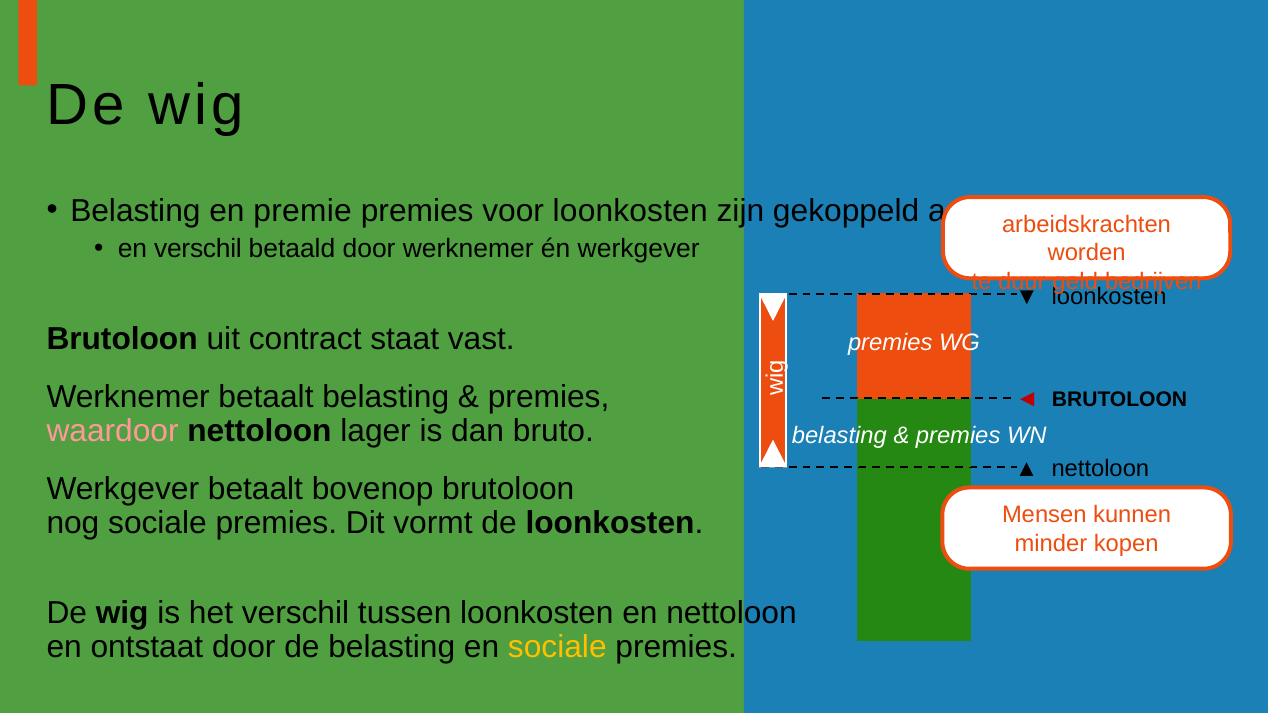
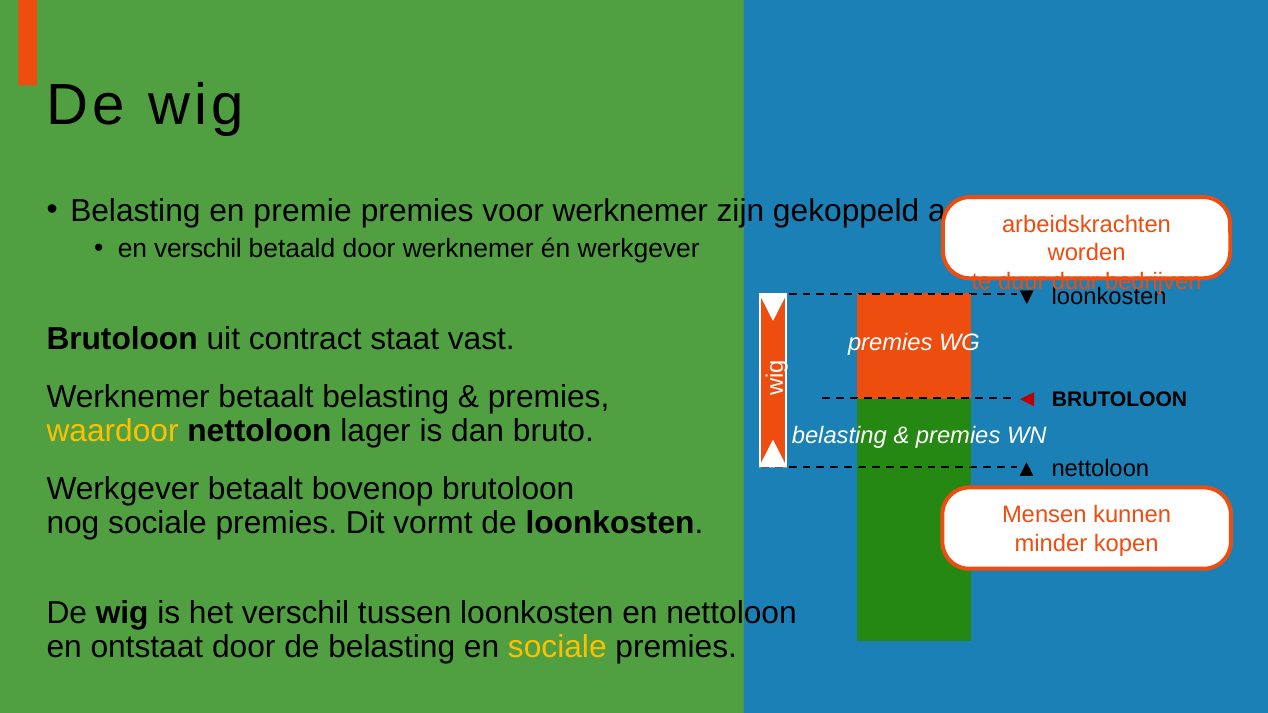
voor loonkosten: loonkosten -> werknemer
duur geld: geld -> duur
waardoor colour: pink -> yellow
